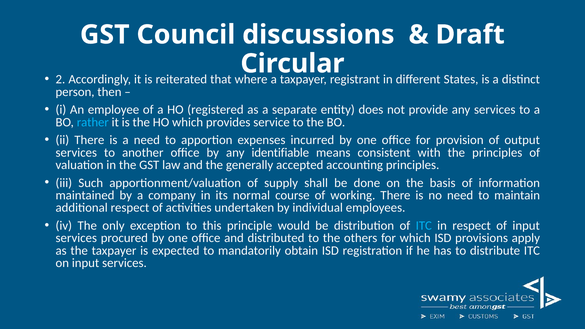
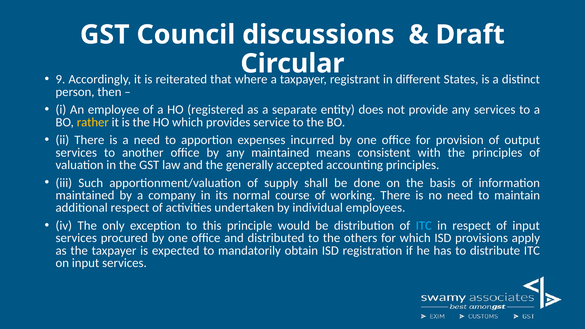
2: 2 -> 9
rather colour: light blue -> yellow
any identifiable: identifiable -> maintained
